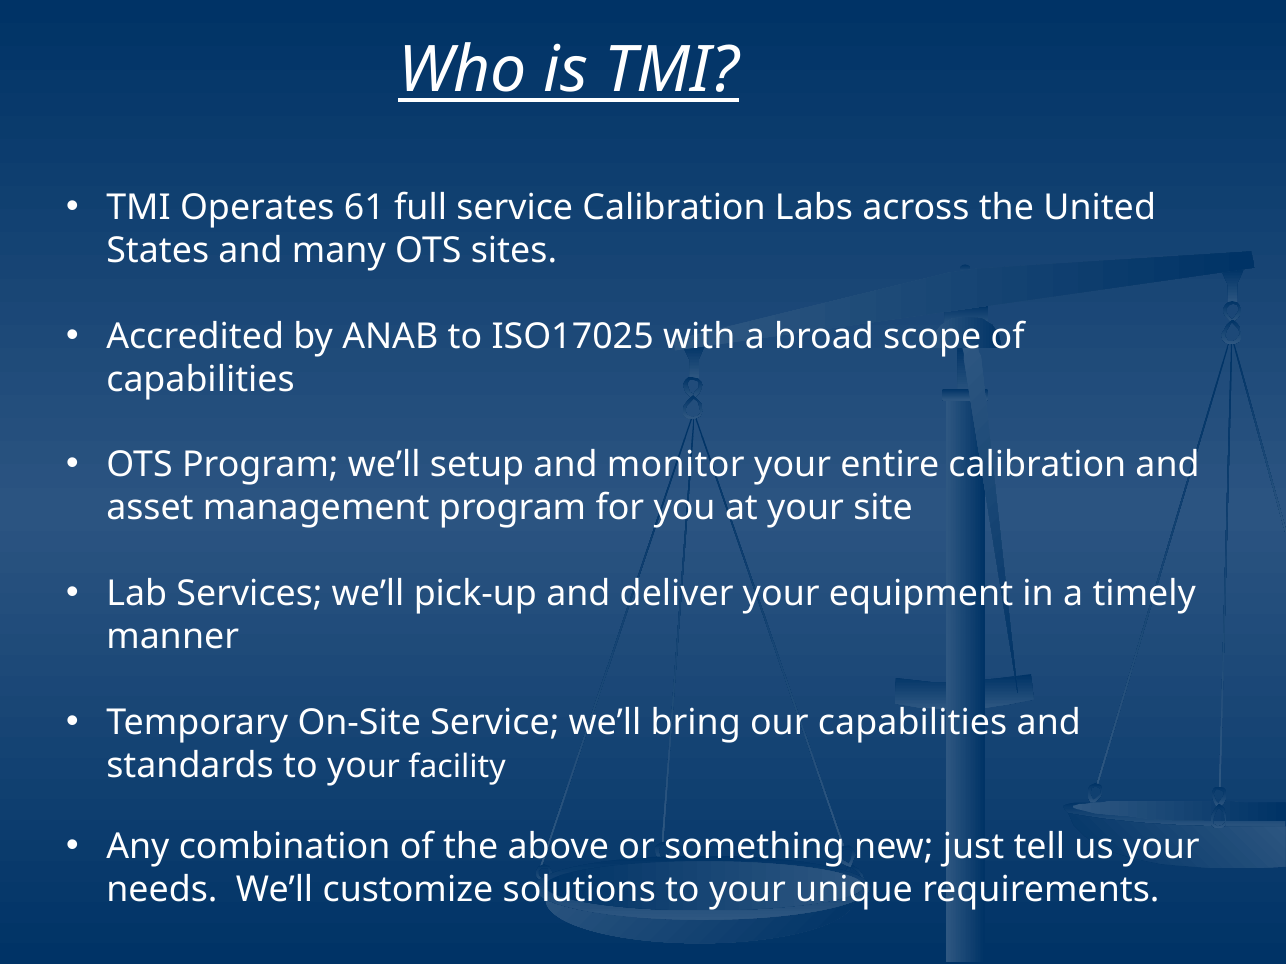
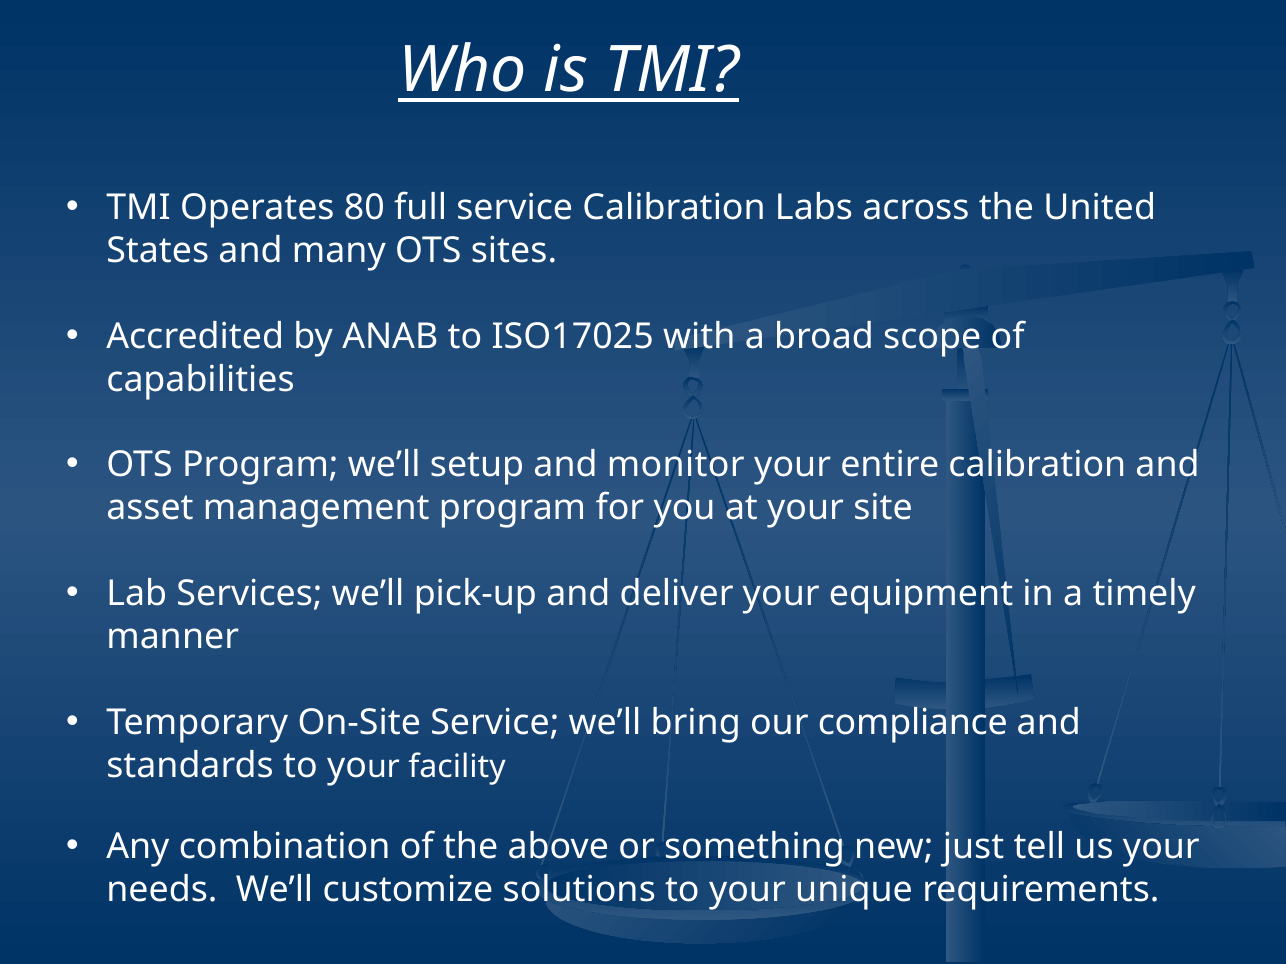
61: 61 -> 80
our capabilities: capabilities -> compliance
